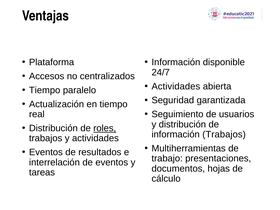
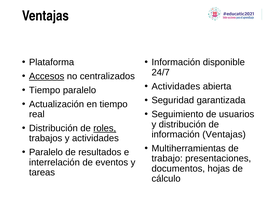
Accesos underline: none -> present
información Trabajos: Trabajos -> Ventajas
Eventos at (46, 152): Eventos -> Paralelo
